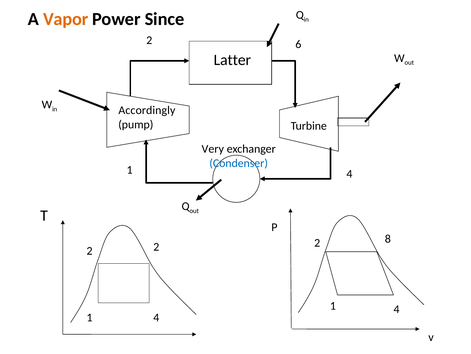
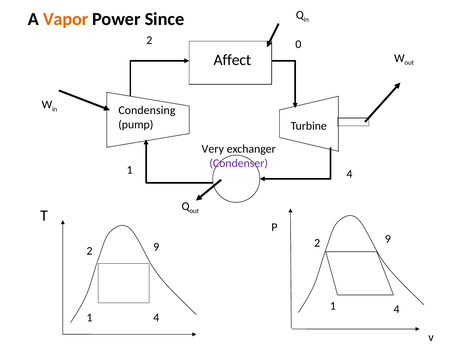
6: 6 -> 0
Latter: Latter -> Affect
Accordingly: Accordingly -> Condensing
Condenser colour: blue -> purple
8 at (388, 239): 8 -> 9
2 at (156, 246): 2 -> 9
